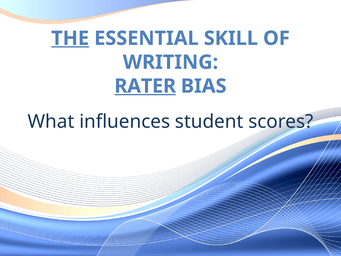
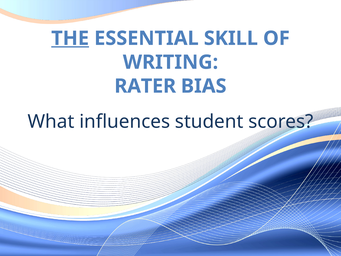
RATER underline: present -> none
